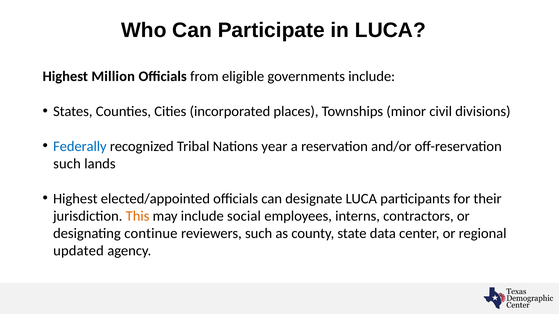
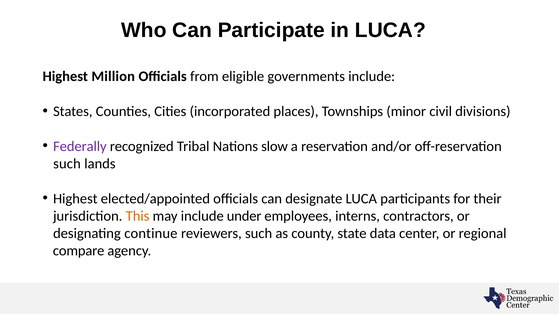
Federally colour: blue -> purple
year: year -> slow
social: social -> under
updated: updated -> compare
